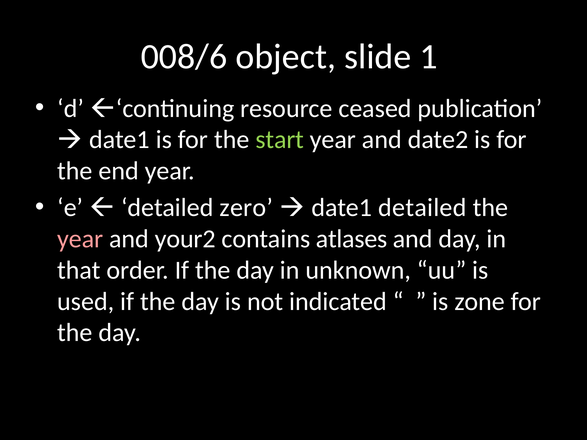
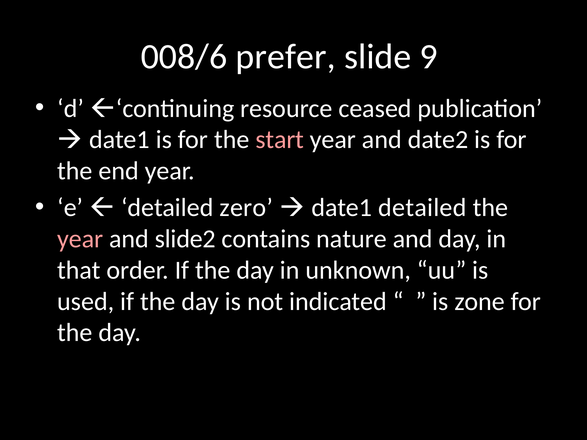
object: object -> prefer
1: 1 -> 9
start colour: light green -> pink
your2: your2 -> slide2
atlases: atlases -> nature
